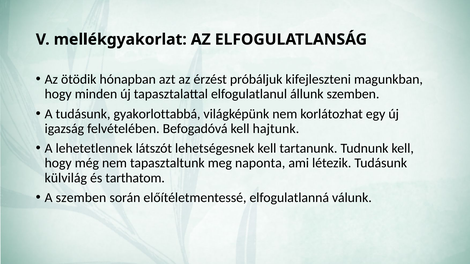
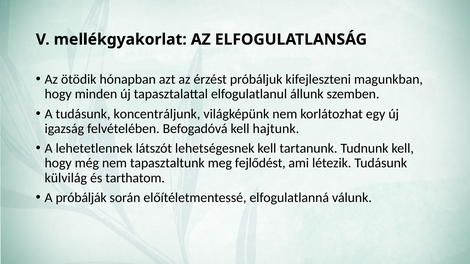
gyakorlottabbá: gyakorlottabbá -> koncentráljunk
naponta: naponta -> fejlődést
A szemben: szemben -> próbálják
